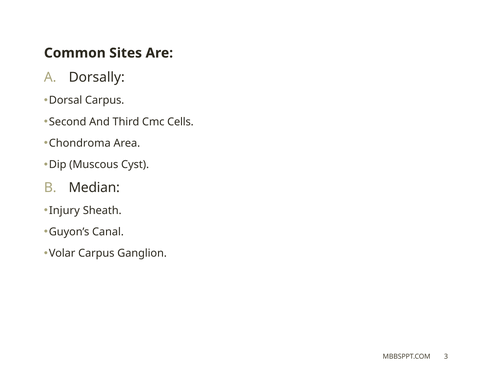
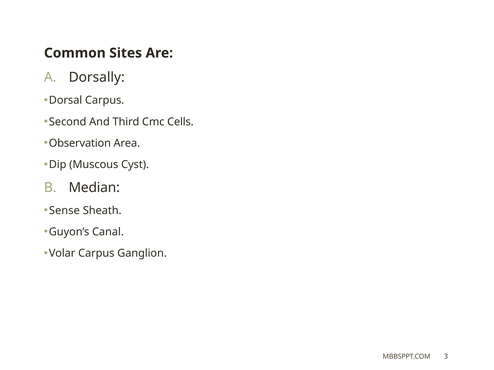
Chondroma: Chondroma -> Observation
Injury: Injury -> Sense
